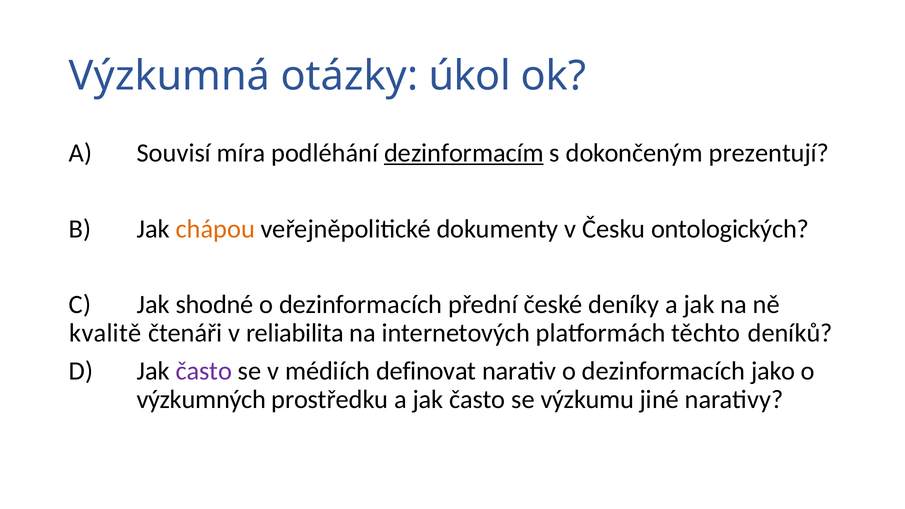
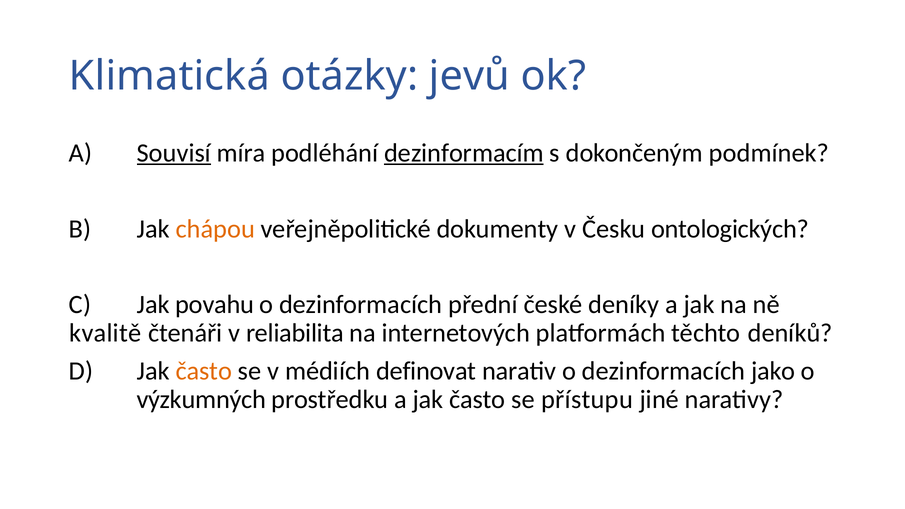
Výzkumná: Výzkumná -> Klimatická
úkol: úkol -> jevů
Souvisí underline: none -> present
prezentují: prezentují -> podmínek
shodné: shodné -> povahu
často at (204, 371) colour: purple -> orange
výzkumu: výzkumu -> přístupu
